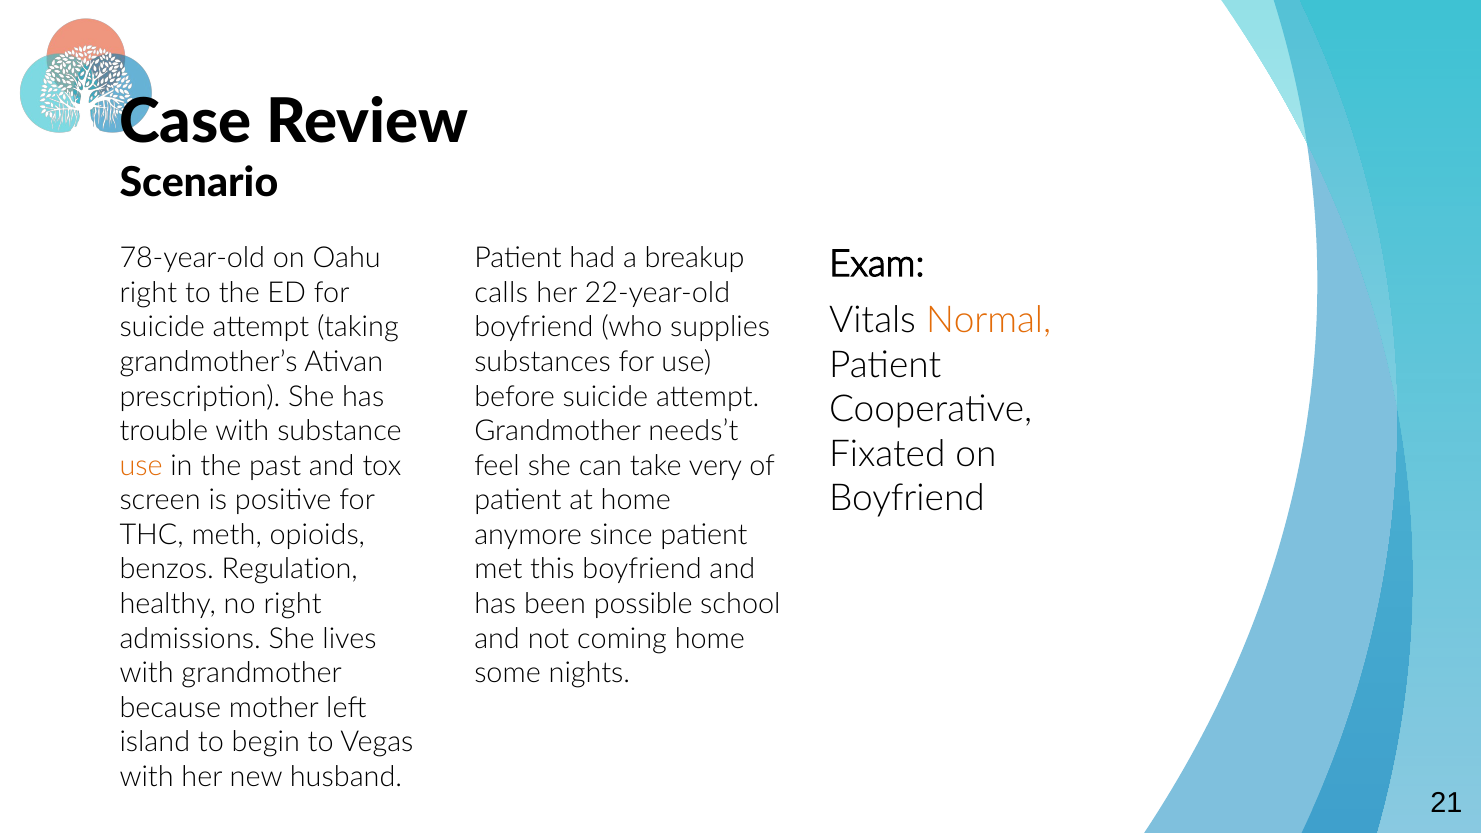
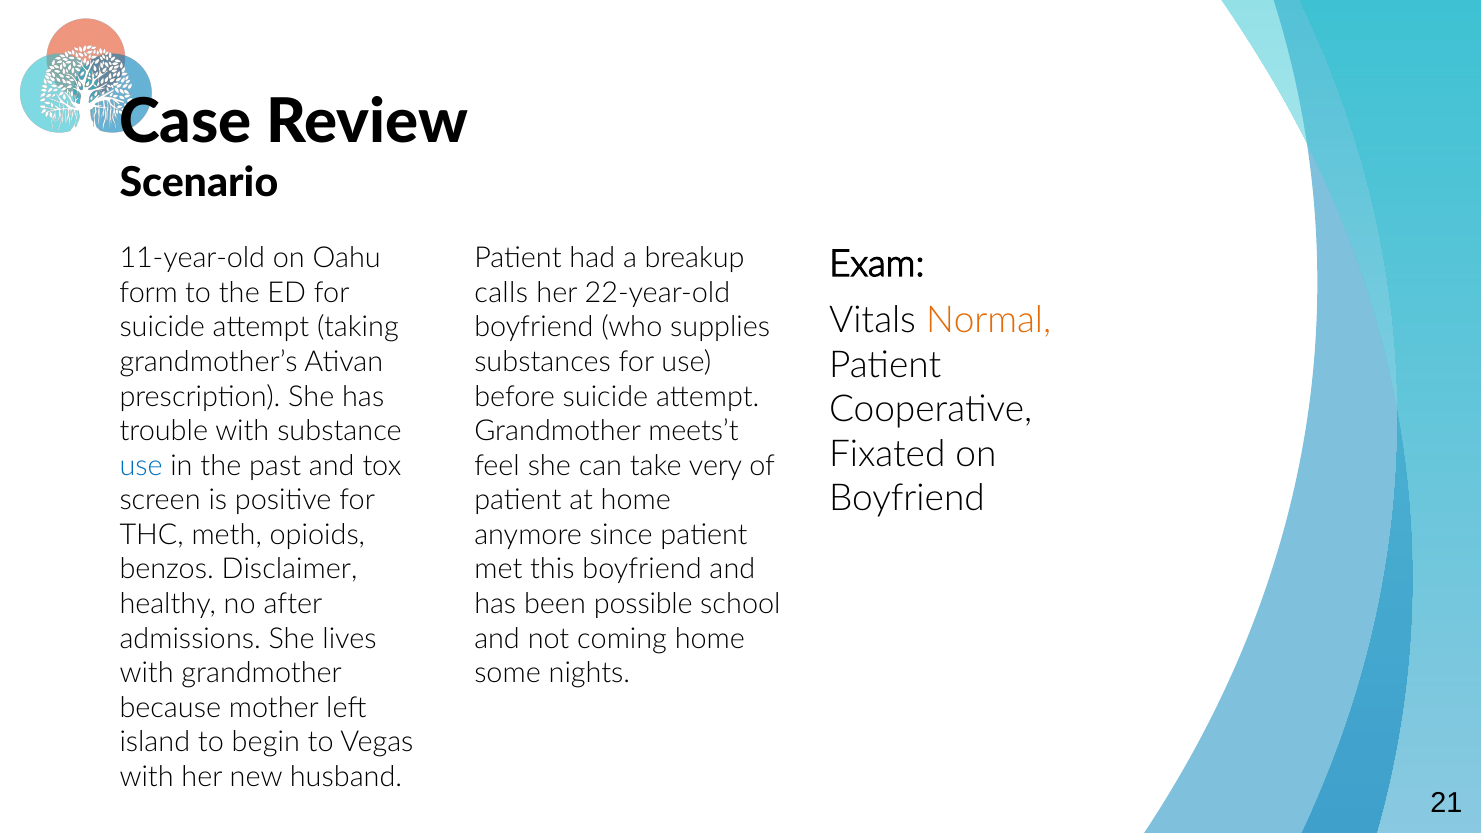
78-year-old: 78-year-old -> 11-year-old
right at (148, 293): right -> form
needs’t: needs’t -> meets’t
use at (141, 466) colour: orange -> blue
Regulation: Regulation -> Disclaimer
no right: right -> after
